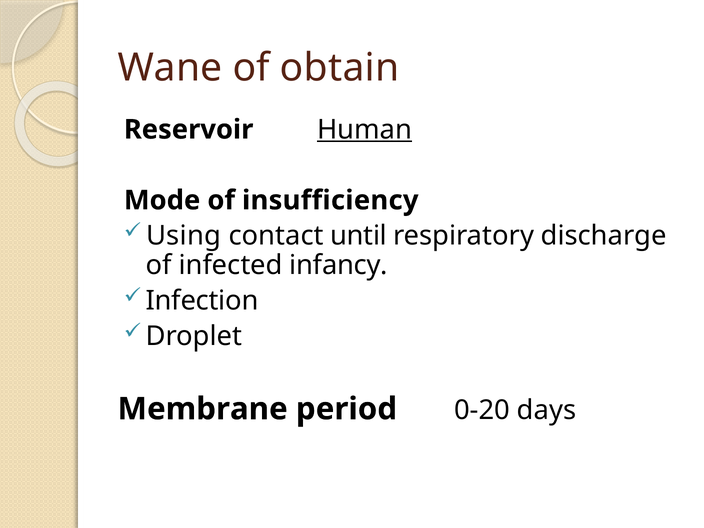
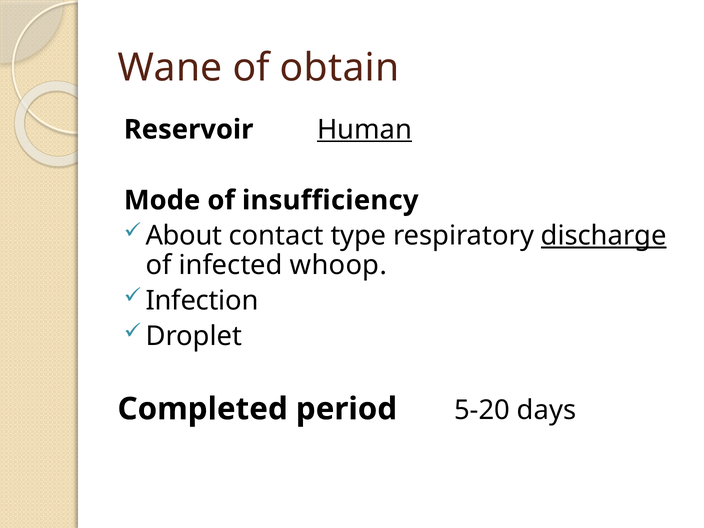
Using: Using -> About
until: until -> type
discharge underline: none -> present
infancy: infancy -> whoop
Membrane: Membrane -> Completed
0-20: 0-20 -> 5-20
